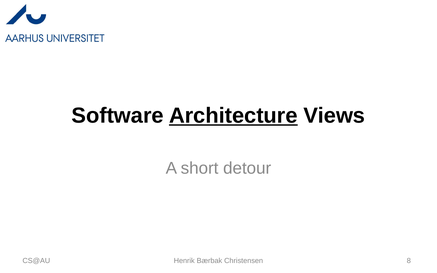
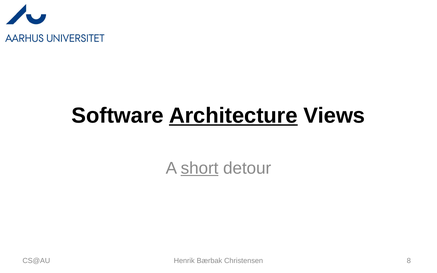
short underline: none -> present
